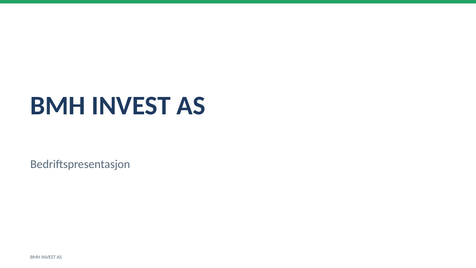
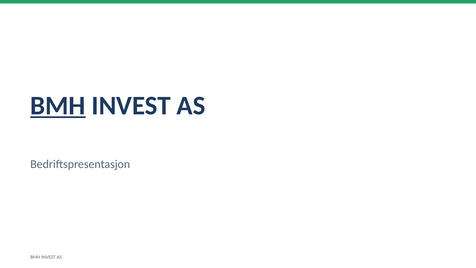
BMH at (58, 106) underline: none -> present
